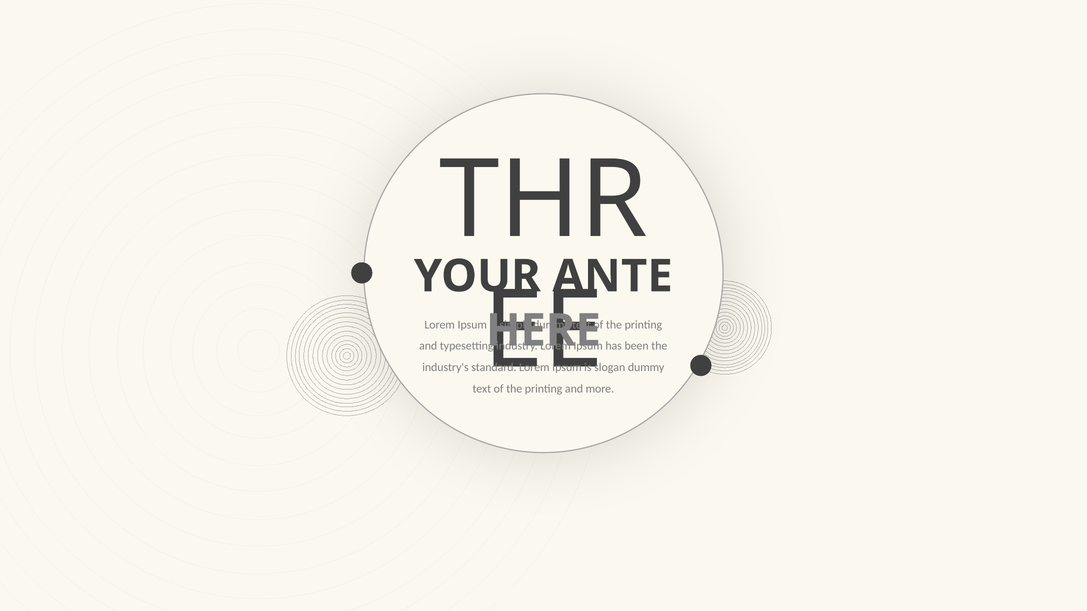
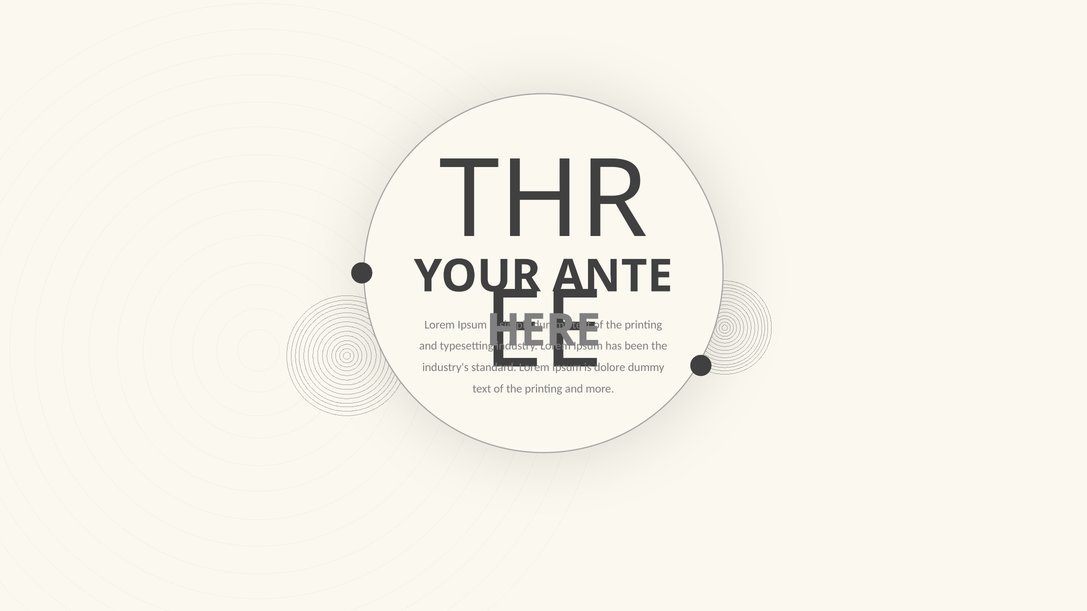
slogan: slogan -> dolore
